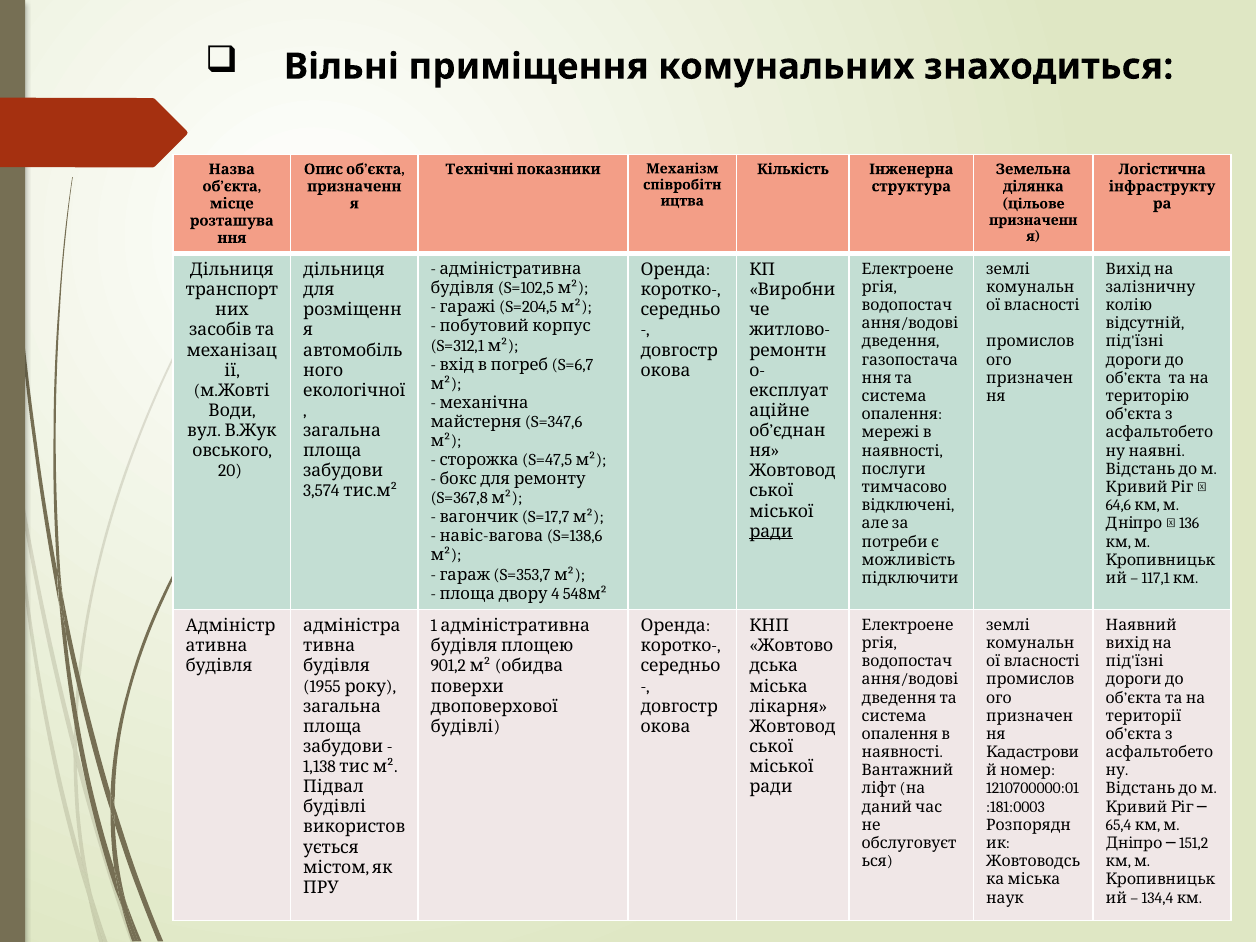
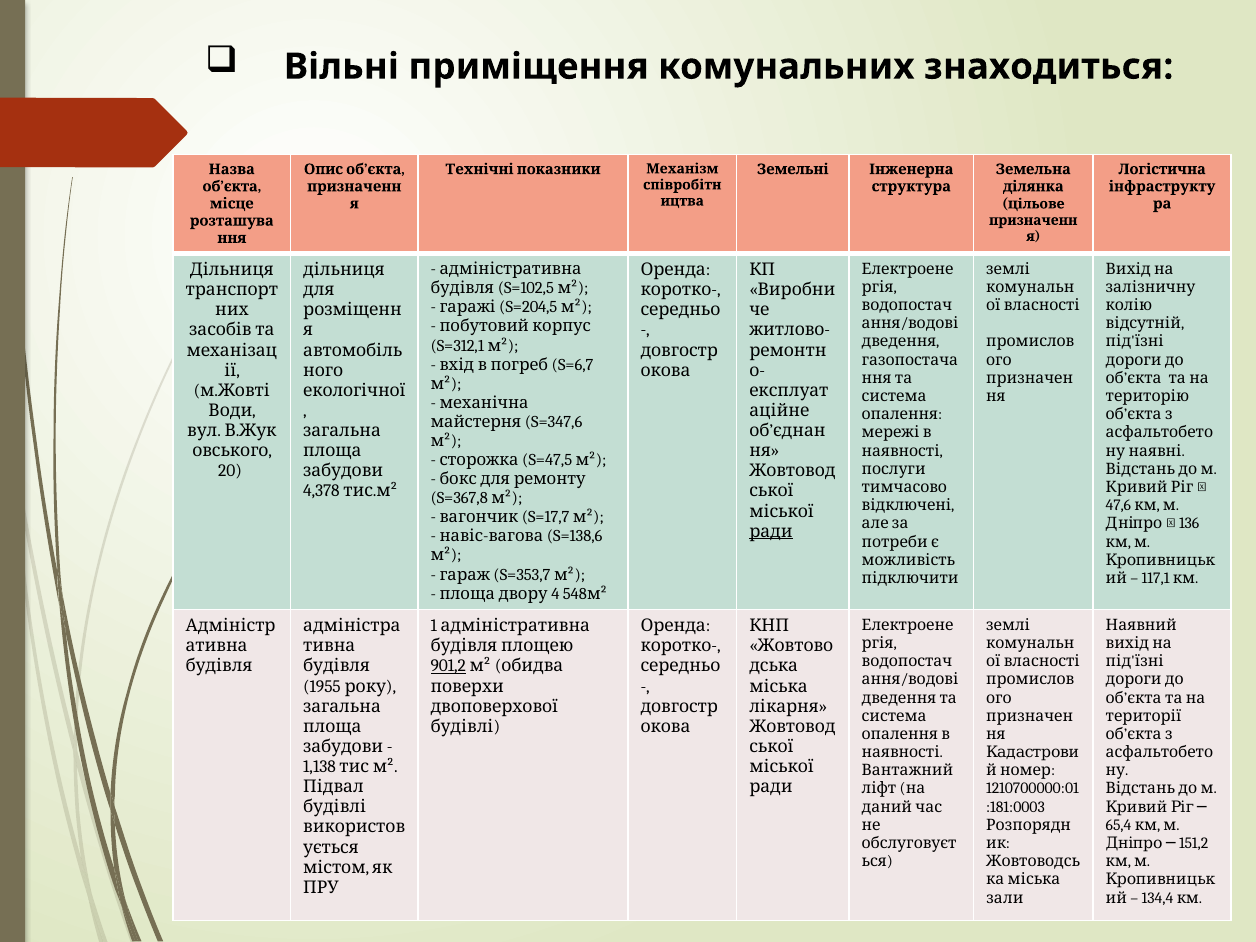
Кількість: Кількість -> Земельні
3,574: 3,574 -> 4,378
64,6: 64,6 -> 47,6
901,2 underline: none -> present
наук: наук -> зали
